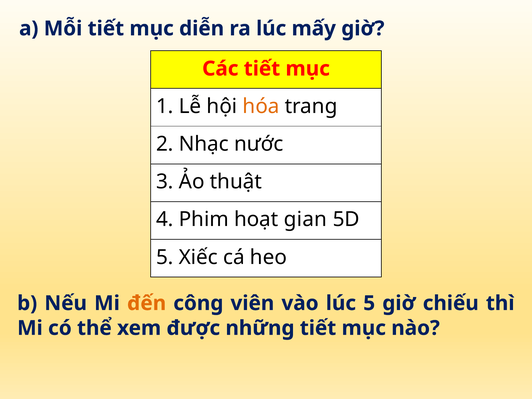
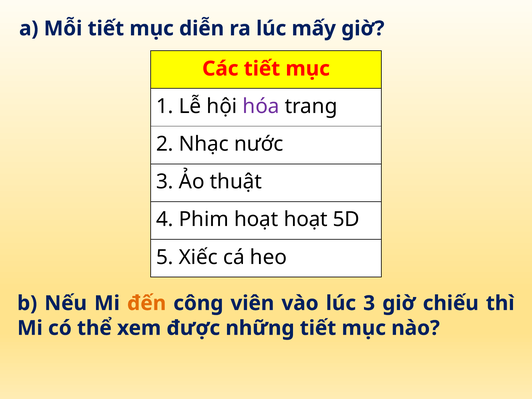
hóa colour: orange -> purple
hoạt gian: gian -> hoạt
lúc 5: 5 -> 3
